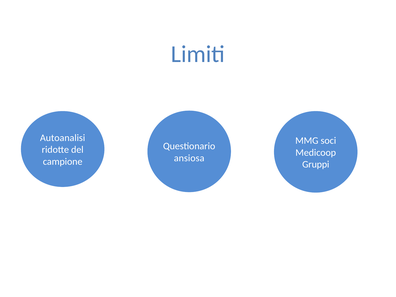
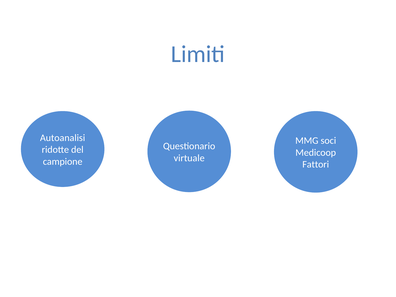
ansiosa: ansiosa -> virtuale
Gruppi: Gruppi -> Fattori
